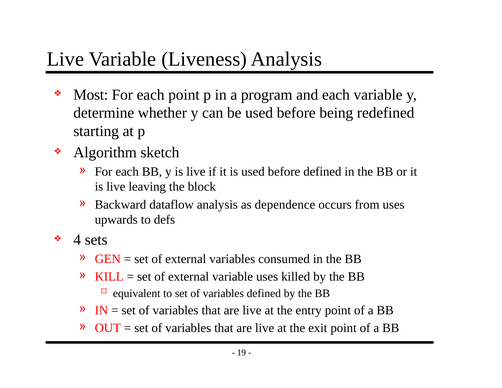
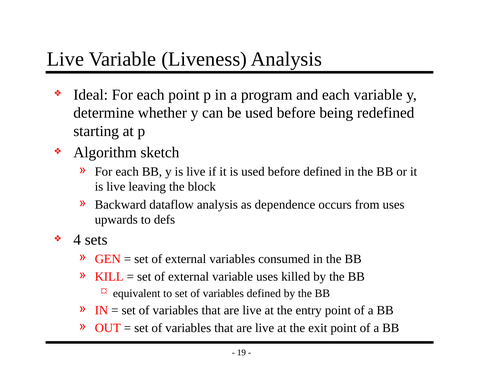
Most: Most -> Ideal
